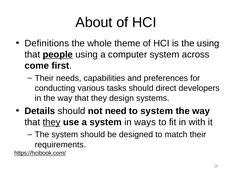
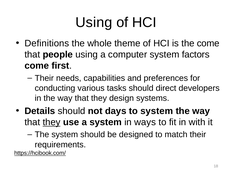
About at (94, 22): About -> Using
the using: using -> come
people underline: present -> none
across: across -> factors
need: need -> days
